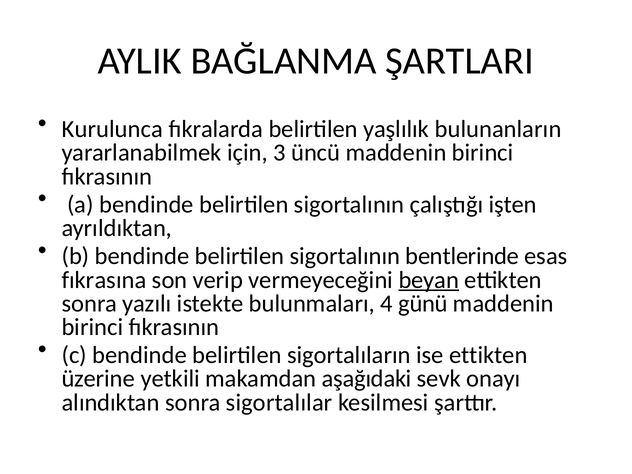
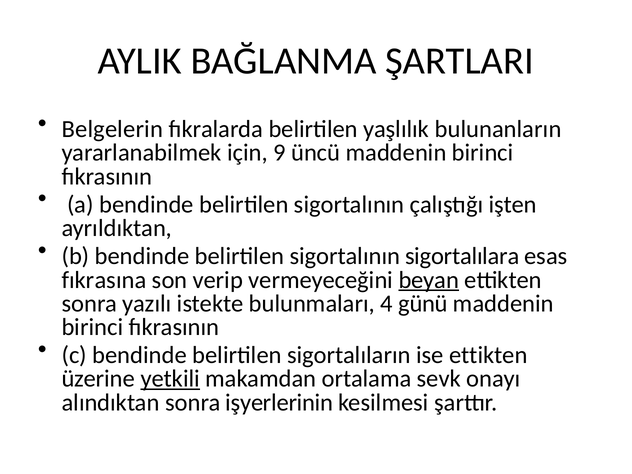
Kurulunca: Kurulunca -> Belgelerin
3: 3 -> 9
bentlerinde: bentlerinde -> sigortalılara
yetkili underline: none -> present
aşağıdaki: aşağıdaki -> ortalama
sigortalılar: sigortalılar -> işyerlerinin
